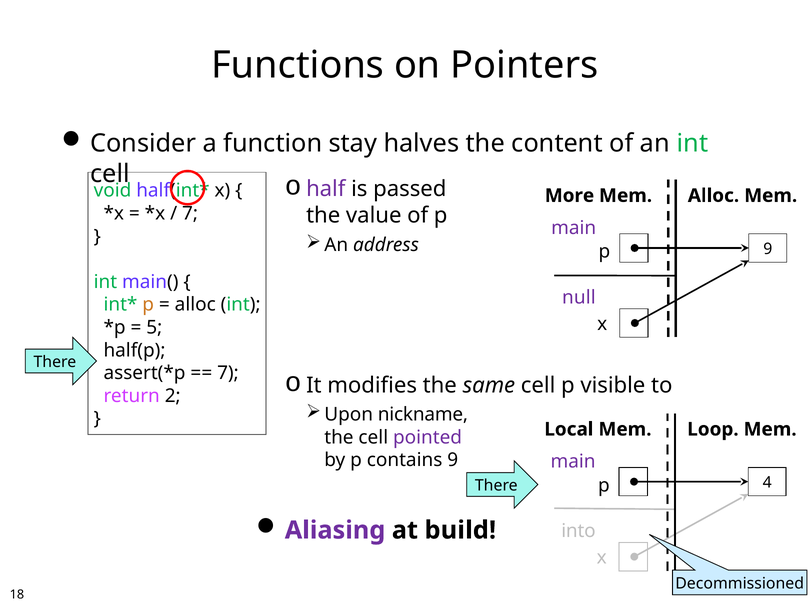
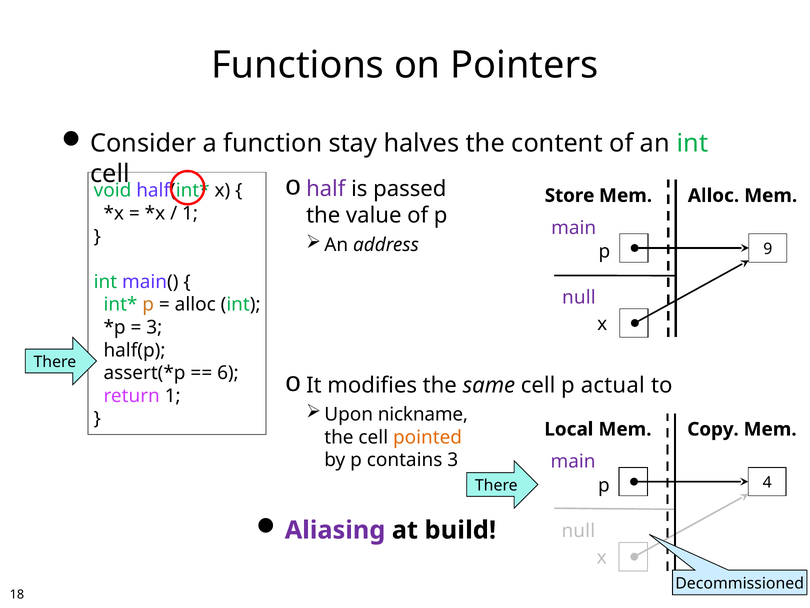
More: More -> Store
7 at (190, 213): 7 -> 1
5 at (154, 327): 5 -> 3
7 at (228, 373): 7 -> 6
visible: visible -> actual
return 2: 2 -> 1
Loop: Loop -> Copy
pointed colour: purple -> orange
contains 9: 9 -> 3
into at (578, 531): into -> null
